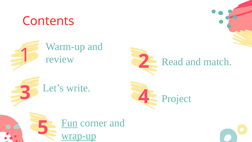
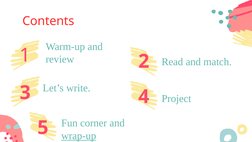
Fun underline: present -> none
